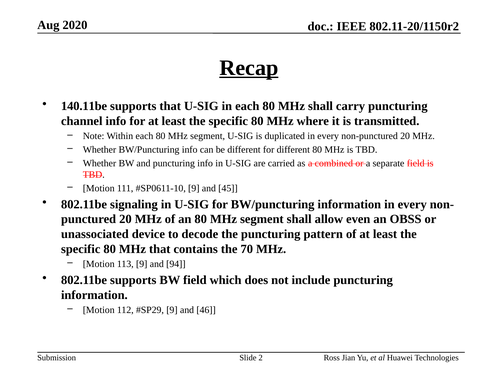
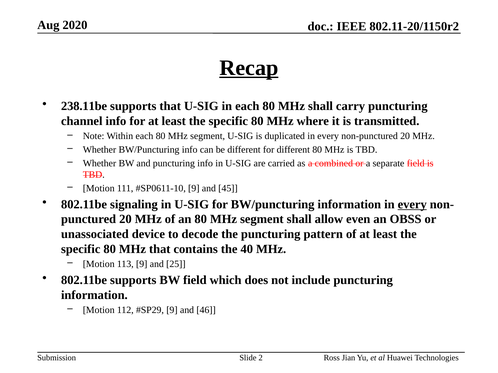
140.11be: 140.11be -> 238.11be
every at (412, 205) underline: none -> present
70: 70 -> 40
94: 94 -> 25
